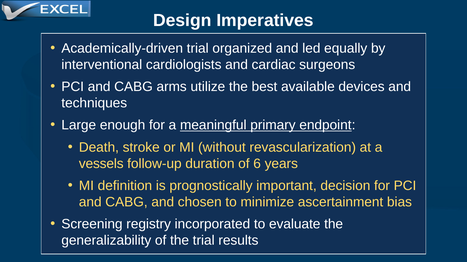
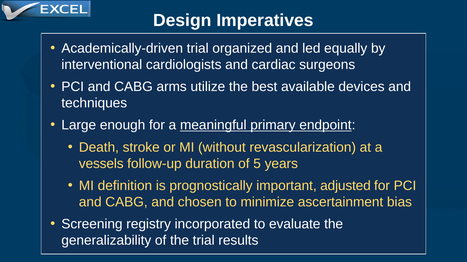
6: 6 -> 5
decision: decision -> adjusted
